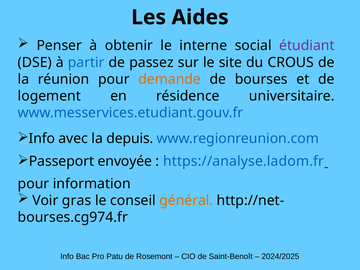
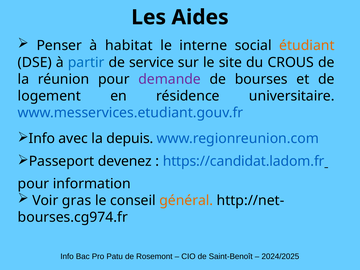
obtenir: obtenir -> habitat
étudiant colour: purple -> orange
passez: passez -> service
demande colour: orange -> purple
envoyée: envoyée -> devenez
https://analyse.ladom.fr: https://analyse.ladom.fr -> https://candidat.ladom.fr
